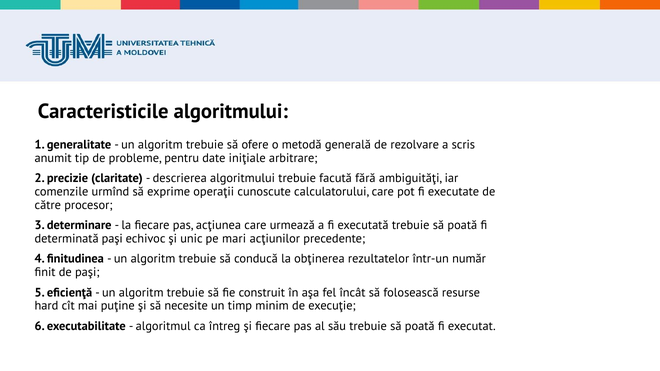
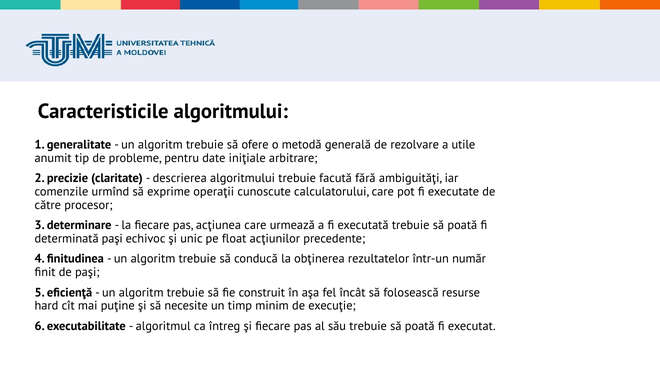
scris: scris -> utile
mari: mari -> float
